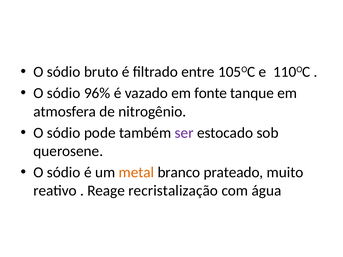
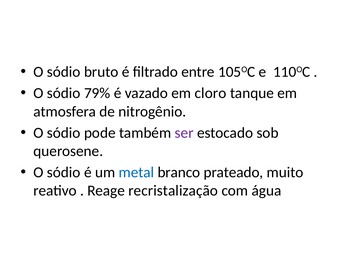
96%: 96% -> 79%
fonte: fonte -> cloro
metal colour: orange -> blue
